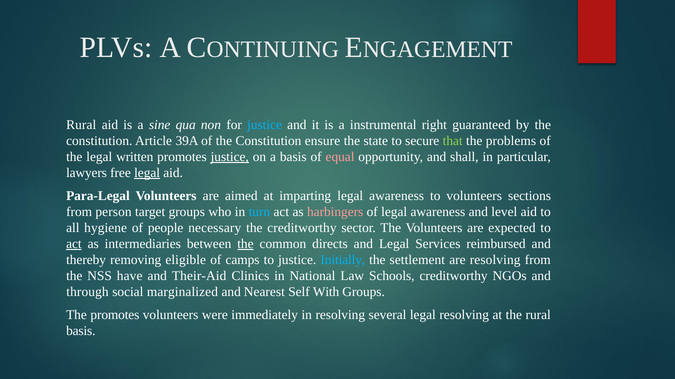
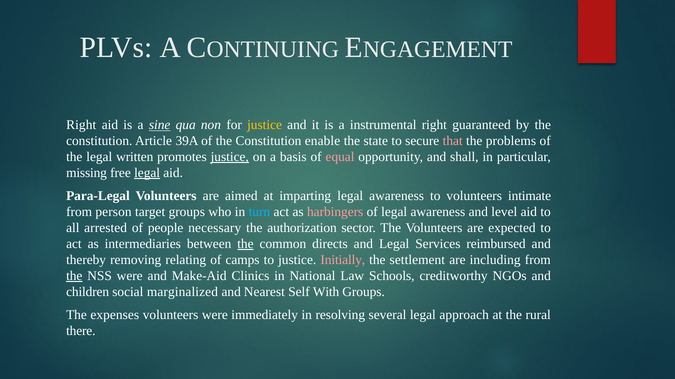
Rural at (81, 125): Rural -> Right
sine underline: none -> present
justice at (265, 125) colour: light blue -> yellow
ensure: ensure -> enable
that colour: light green -> pink
lawyers: lawyers -> missing
sections: sections -> intimate
hygiene: hygiene -> arrested
the creditworthy: creditworthy -> authorization
act at (74, 244) underline: present -> none
eligible: eligible -> relating
Initially colour: light blue -> pink
are resolving: resolving -> including
the at (74, 276) underline: none -> present
NSS have: have -> were
Their-Aid: Their-Aid -> Make-Aid
through: through -> children
The promotes: promotes -> expenses
legal resolving: resolving -> approach
basis at (81, 332): basis -> there
